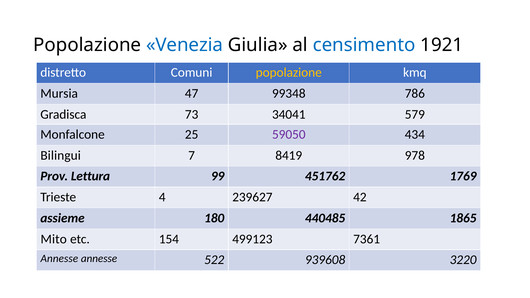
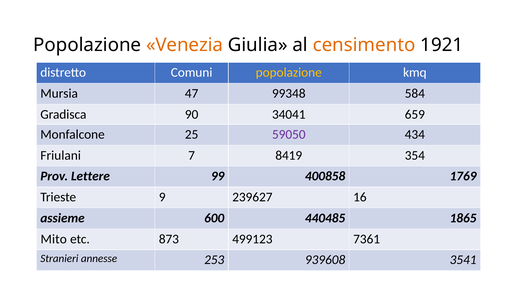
Venezia colour: blue -> orange
censimento colour: blue -> orange
786: 786 -> 584
73: 73 -> 90
579: 579 -> 659
Bilingui: Bilingui -> Friulani
978: 978 -> 354
Lettura: Lettura -> Lettere
451762: 451762 -> 400858
4: 4 -> 9
42: 42 -> 16
180: 180 -> 600
154: 154 -> 873
Annesse at (59, 259): Annesse -> Stranieri
522: 522 -> 253
3220: 3220 -> 3541
